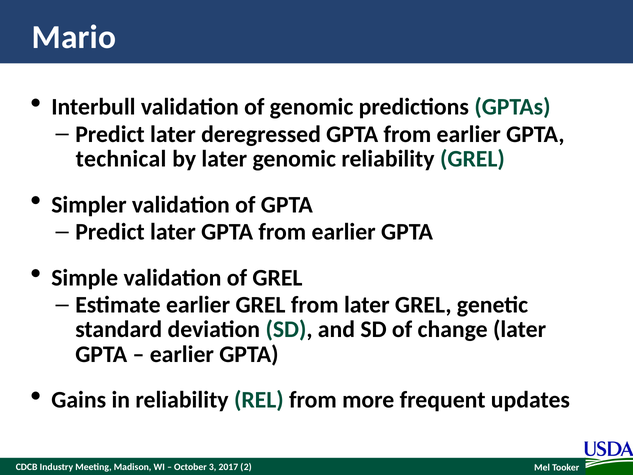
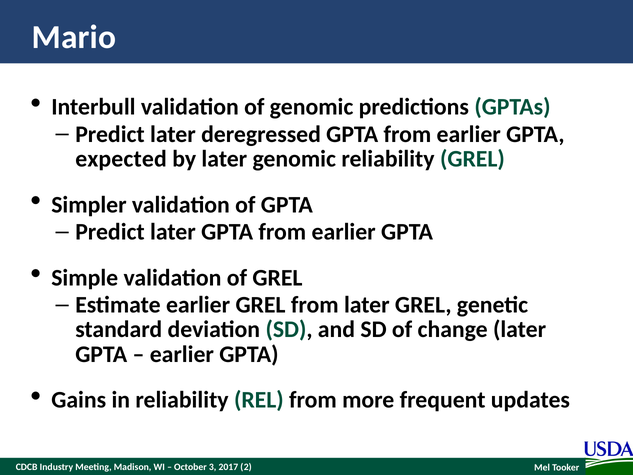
technical: technical -> expected
